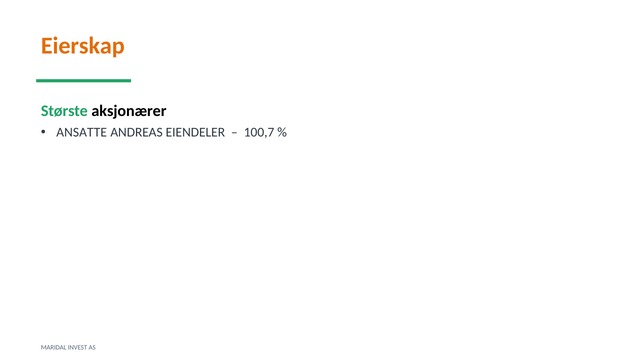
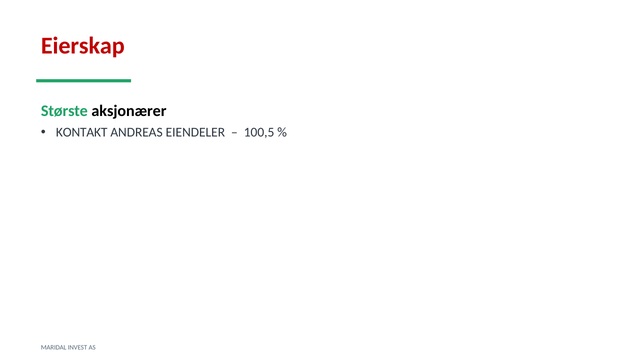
Eierskap colour: orange -> red
ANSATTE: ANSATTE -> KONTAKT
100,7: 100,7 -> 100,5
